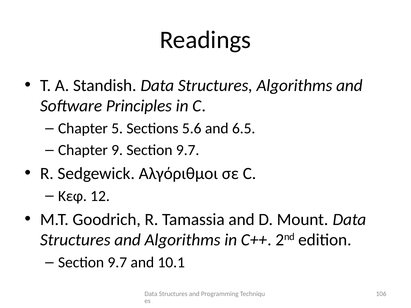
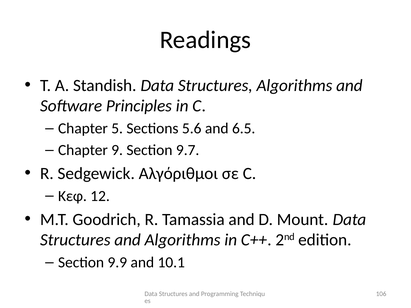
9.7 at (117, 263): 9.7 -> 9.9
